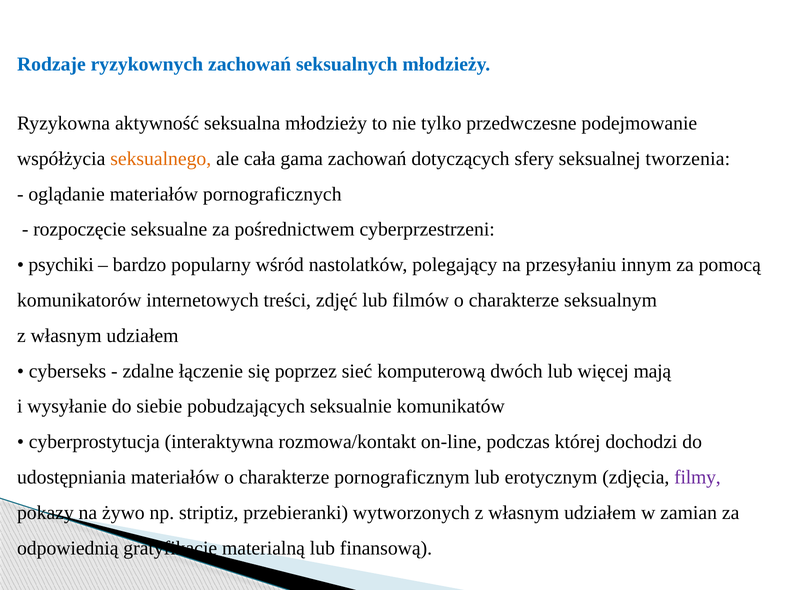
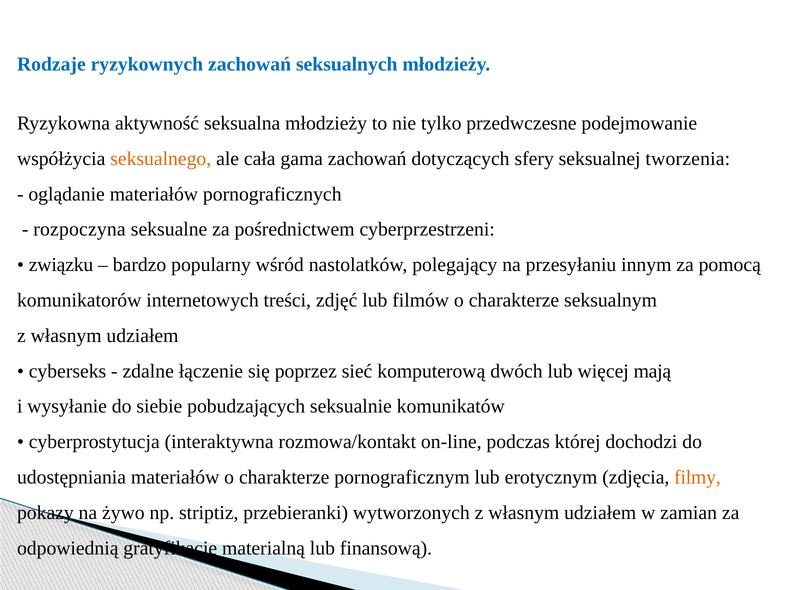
rozpoczęcie: rozpoczęcie -> rozpoczyna
psychiki: psychiki -> związku
filmy colour: purple -> orange
